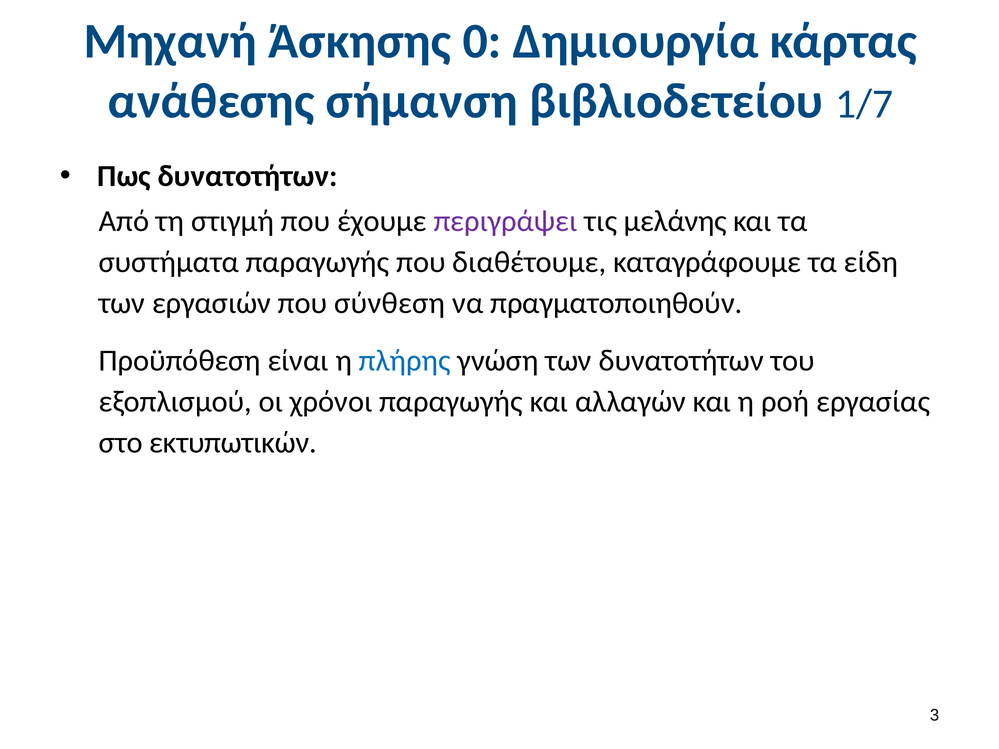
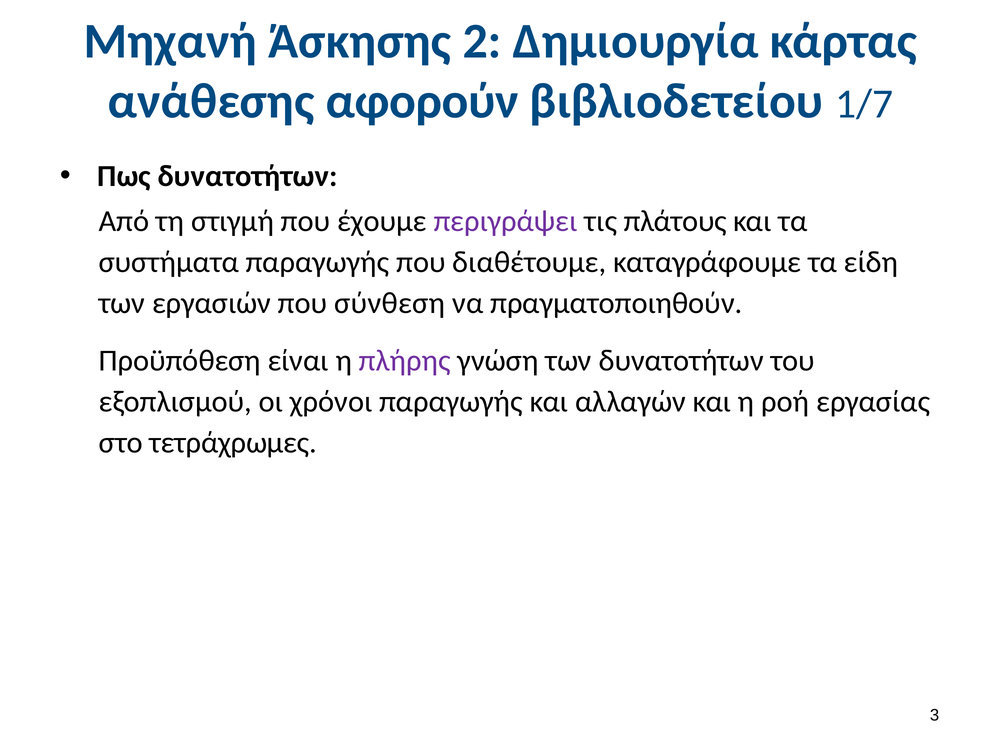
0: 0 -> 2
σήμανση: σήμανση -> αφορούν
μελάνης: μελάνης -> πλάτους
πλήρης colour: blue -> purple
εκτυπωτικών: εκτυπωτικών -> τετράχρωμες
